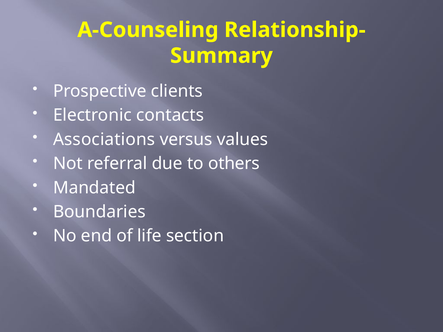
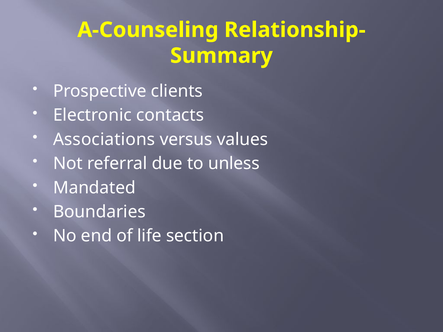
others: others -> unless
